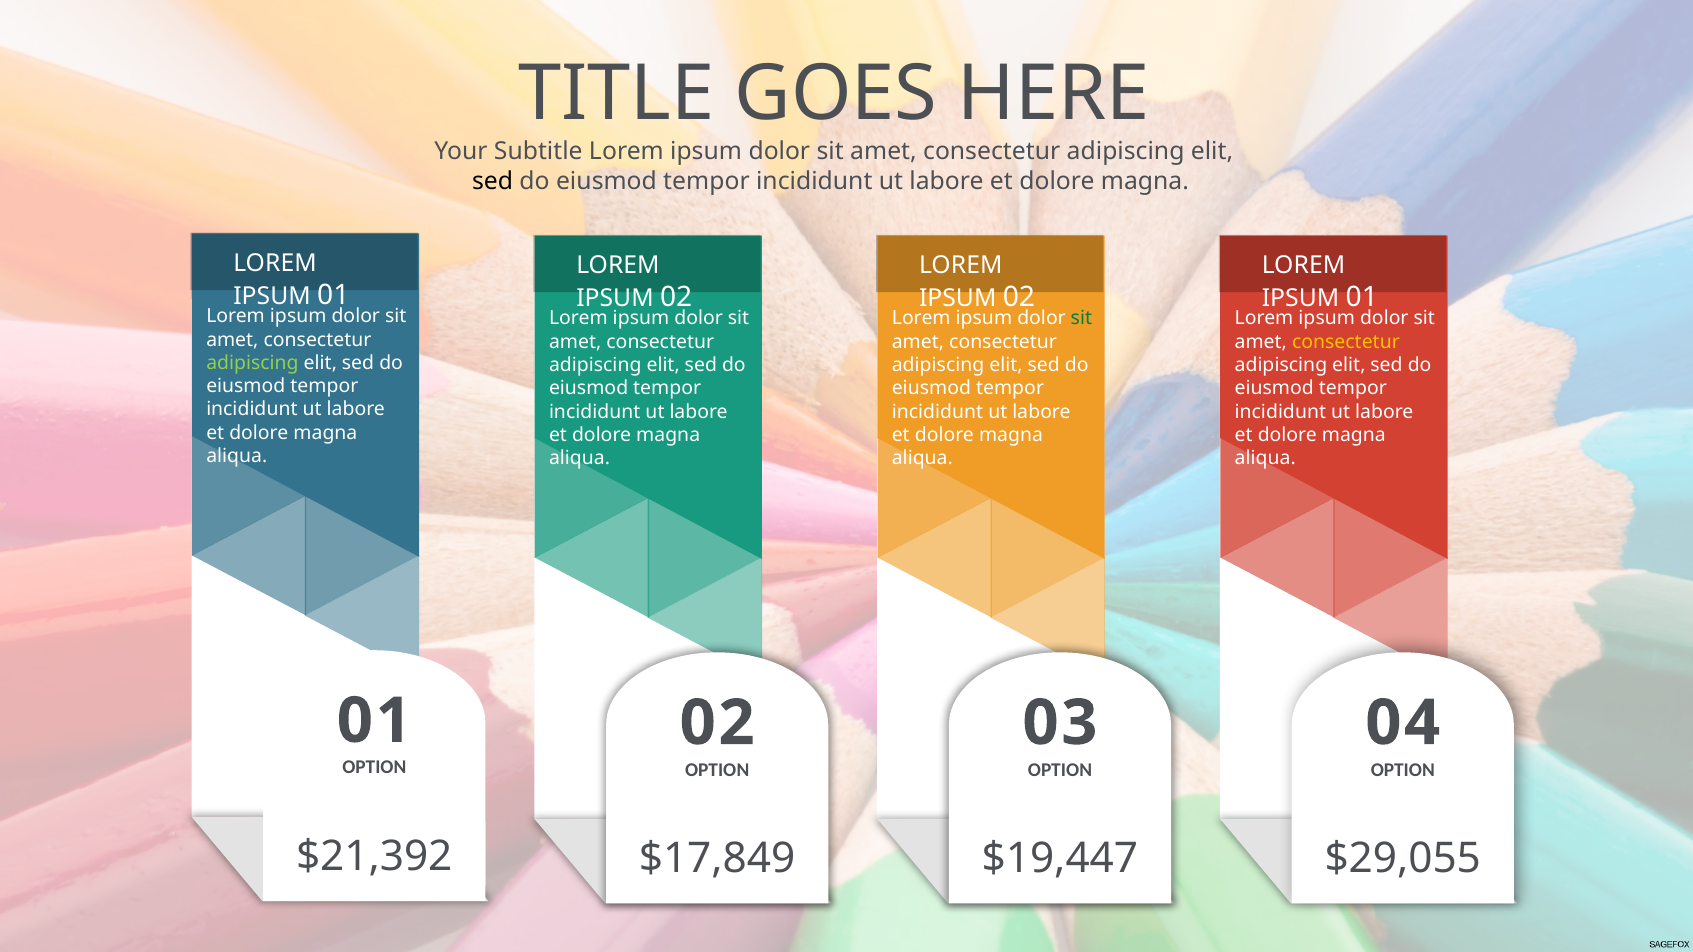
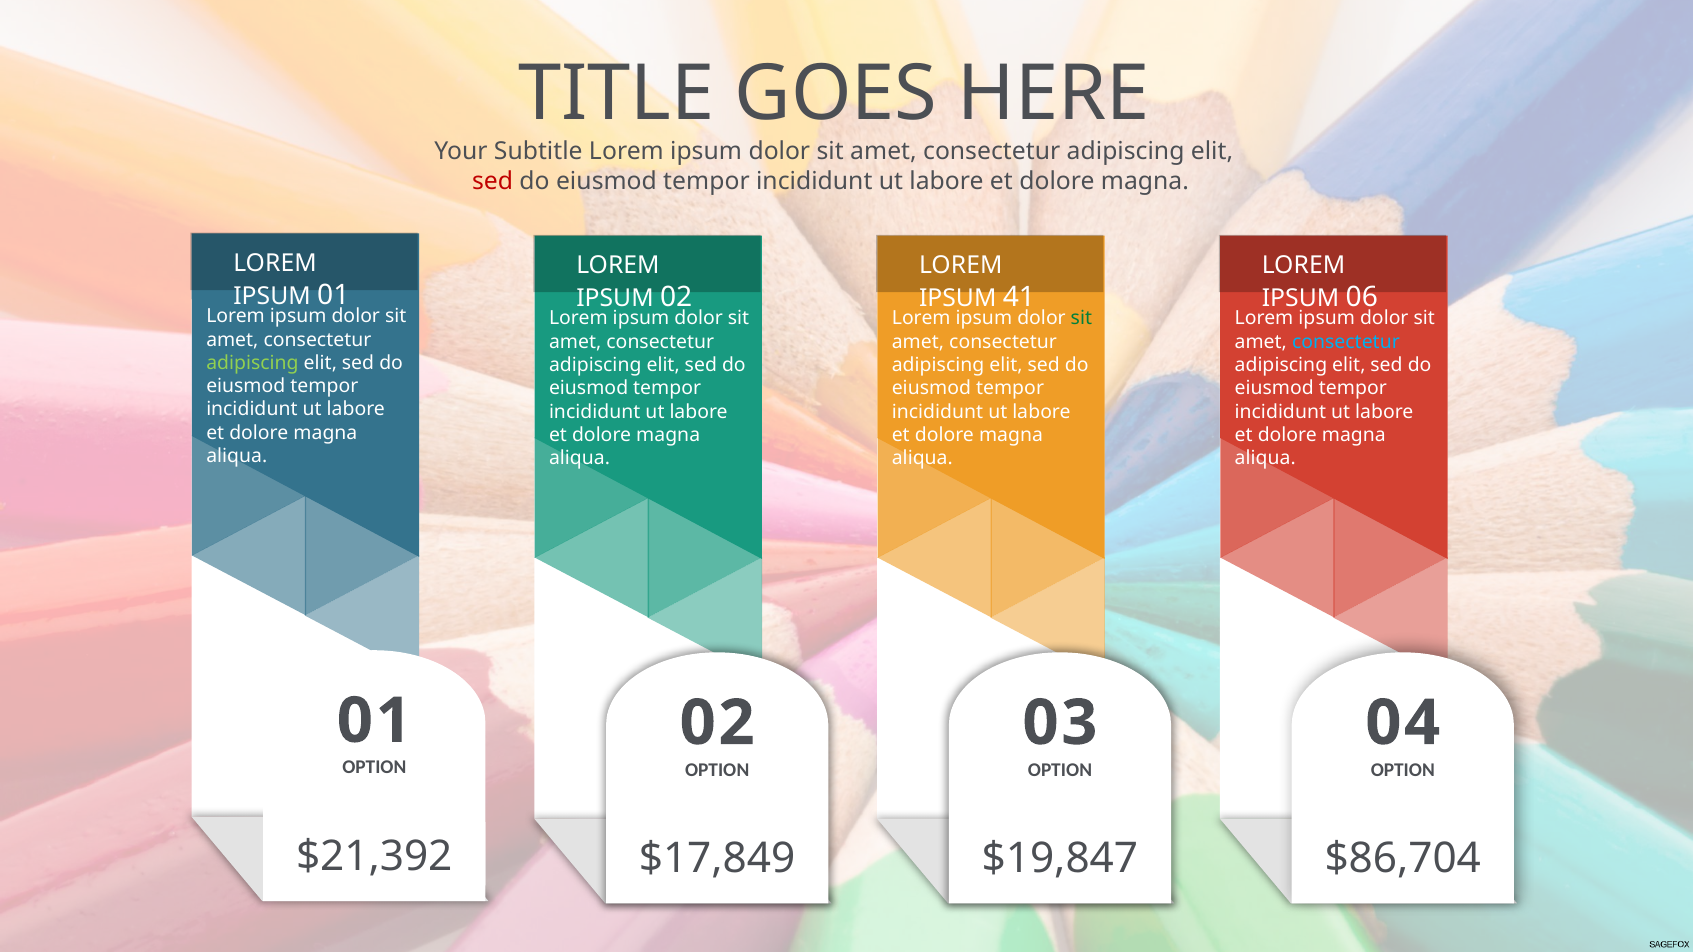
sed at (493, 181) colour: black -> red
02 at (1019, 297): 02 -> 41
01 at (1362, 297): 01 -> 06
consectetur at (1346, 342) colour: yellow -> light blue
$19,447: $19,447 -> $19,847
$29,055: $29,055 -> $86,704
